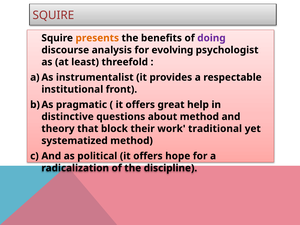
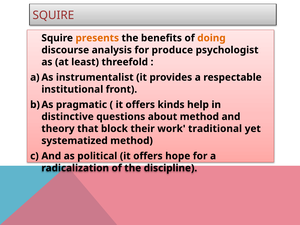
doing colour: purple -> orange
evolving: evolving -> produce
great: great -> kinds
